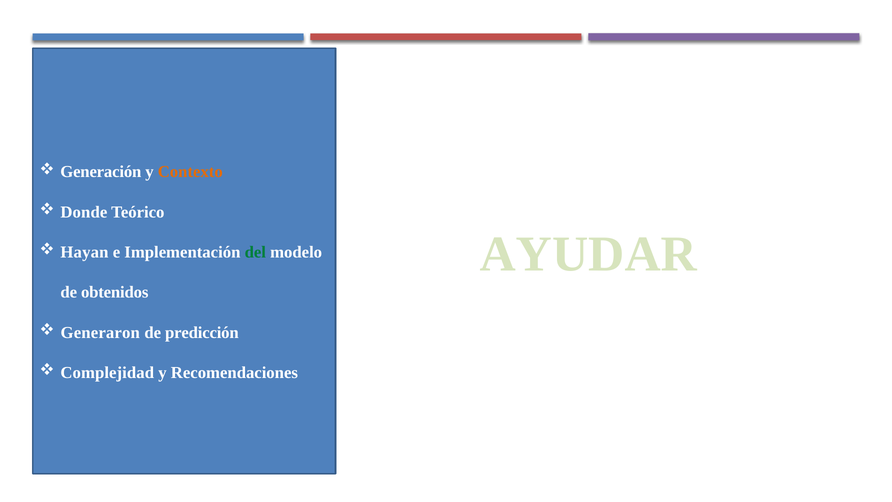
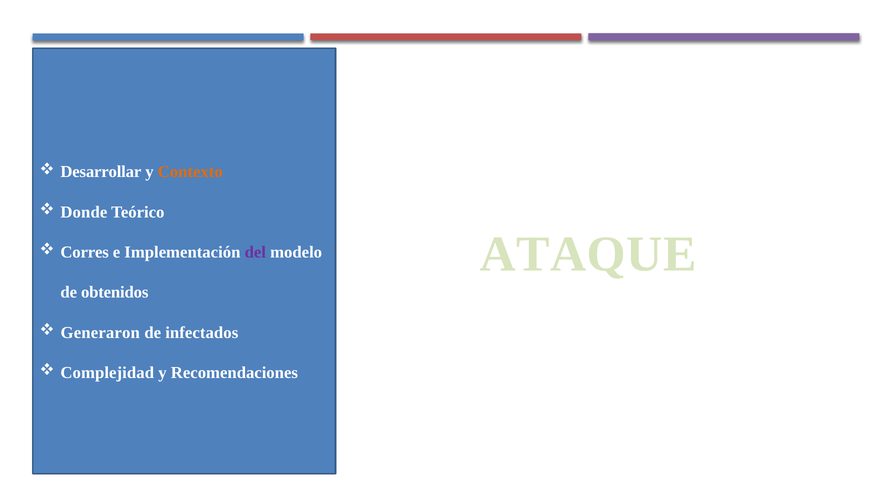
Generación: Generación -> Desarrollar
AYUDAR: AYUDAR -> ATAQUE
Hayan: Hayan -> Corres
del colour: green -> purple
predicción: predicción -> infectados
